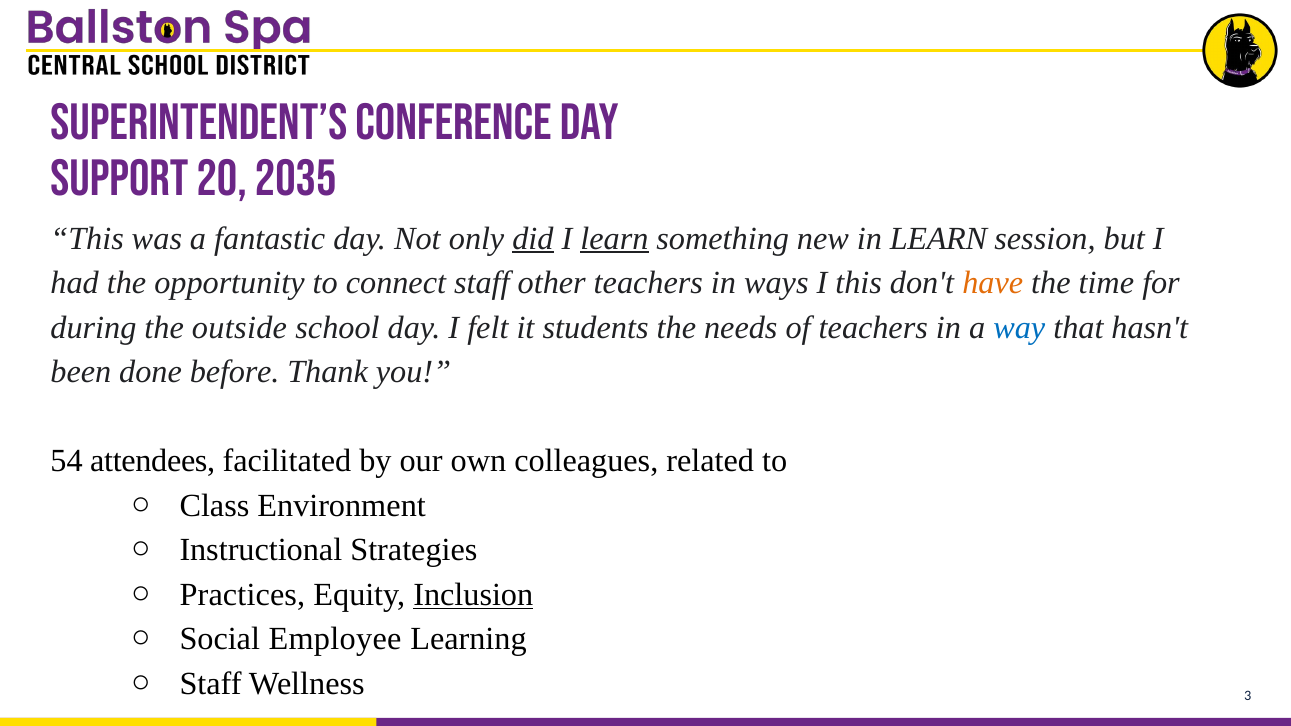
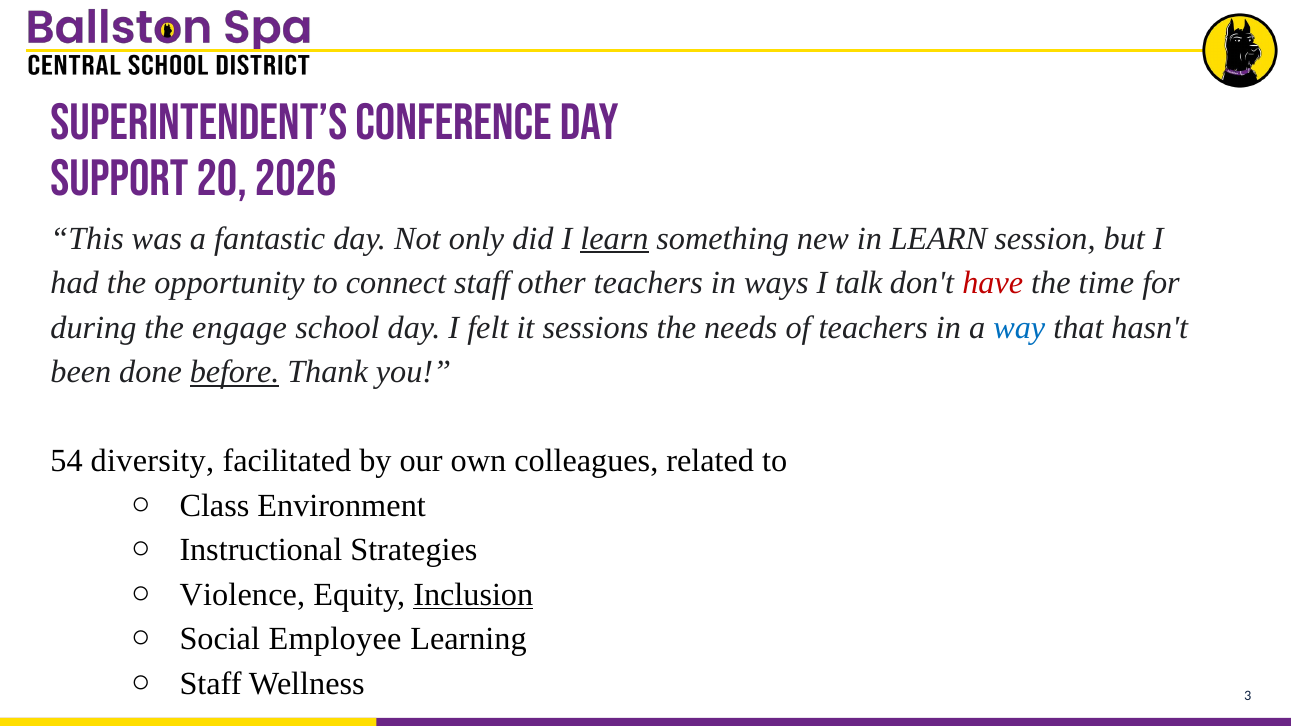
2035: 2035 -> 2026
did underline: present -> none
I this: this -> talk
have colour: orange -> red
outside: outside -> engage
students: students -> sessions
before underline: none -> present
attendees: attendees -> diversity
Practices: Practices -> Violence
